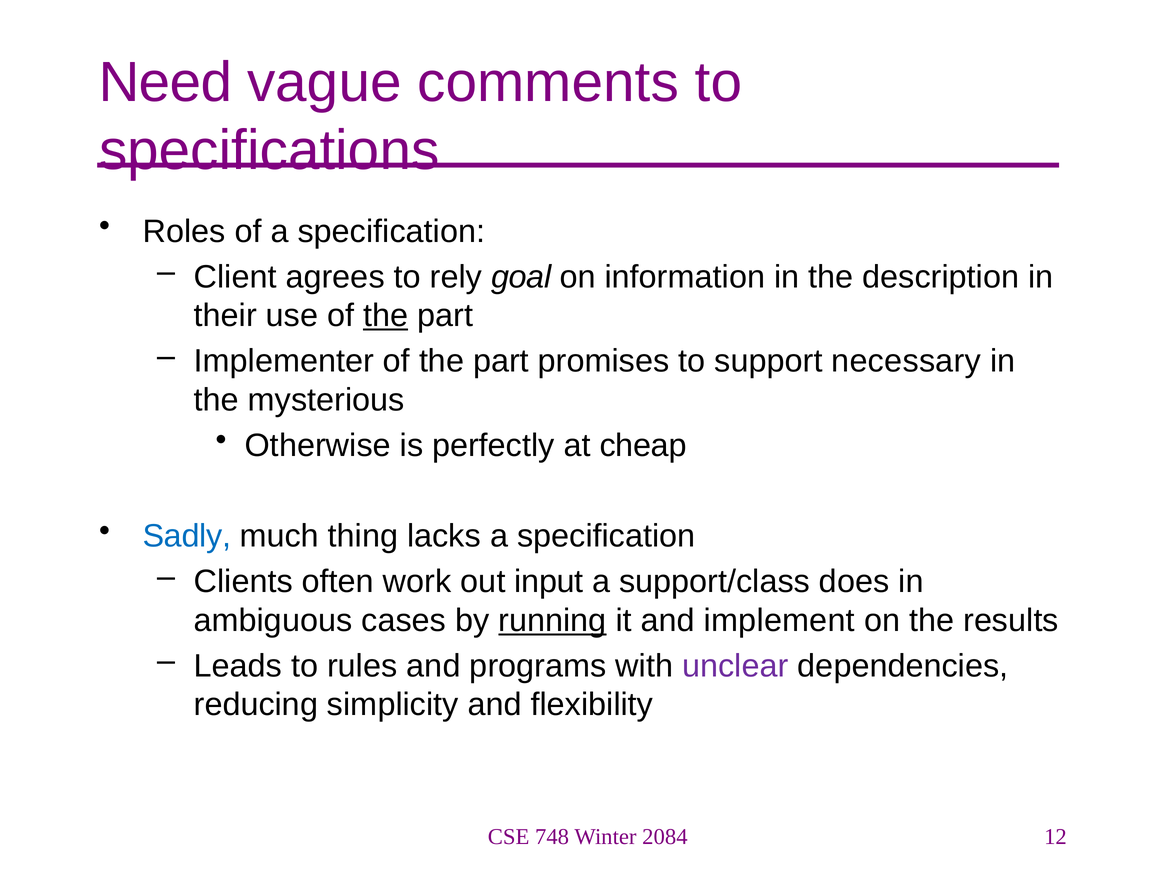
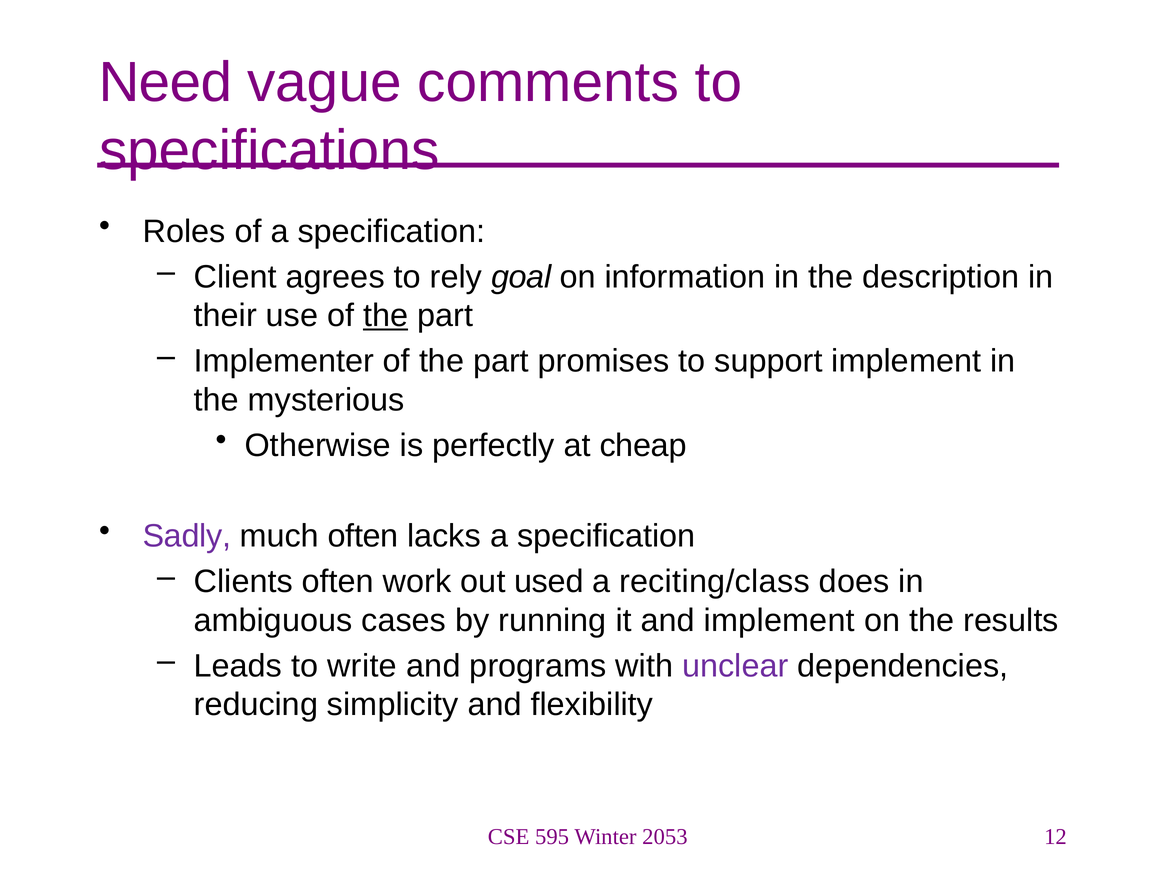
support necessary: necessary -> implement
Sadly colour: blue -> purple
much thing: thing -> often
input: input -> used
support/class: support/class -> reciting/class
running underline: present -> none
rules: rules -> write
748: 748 -> 595
2084: 2084 -> 2053
